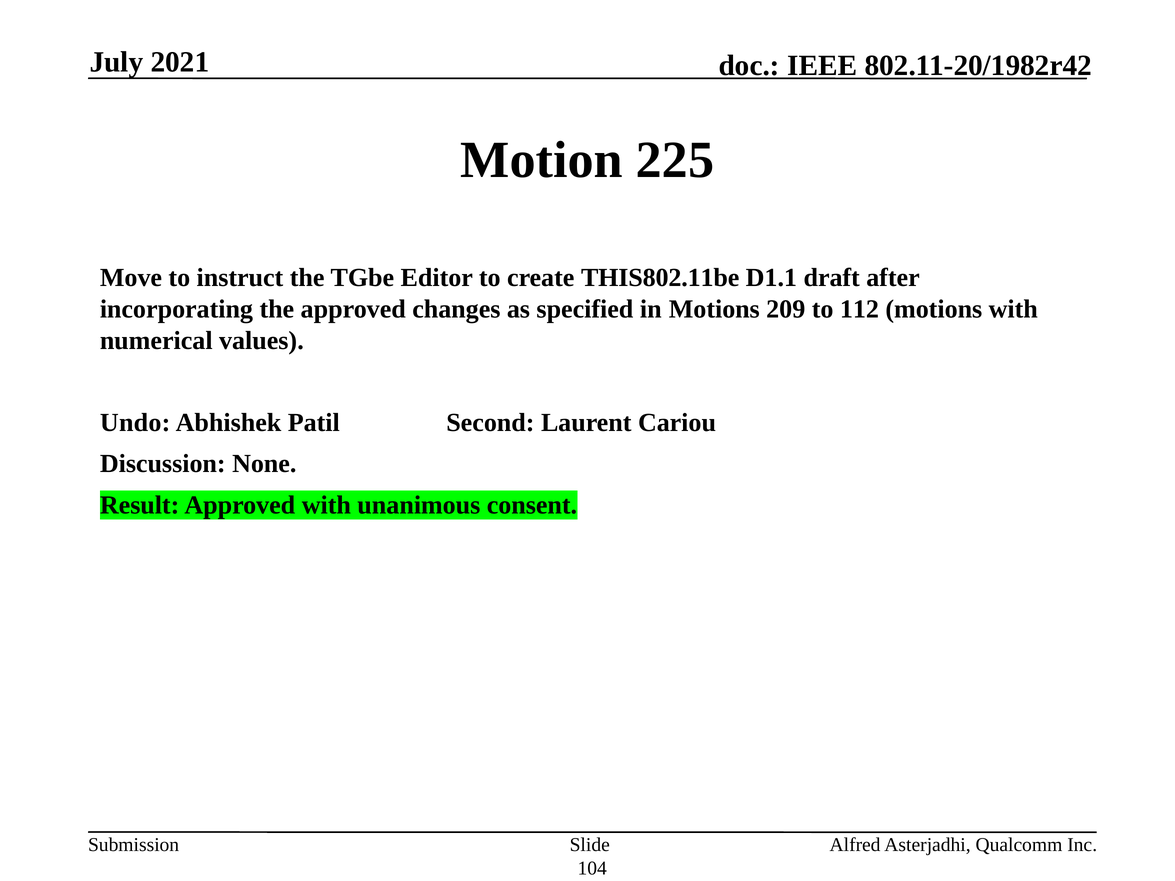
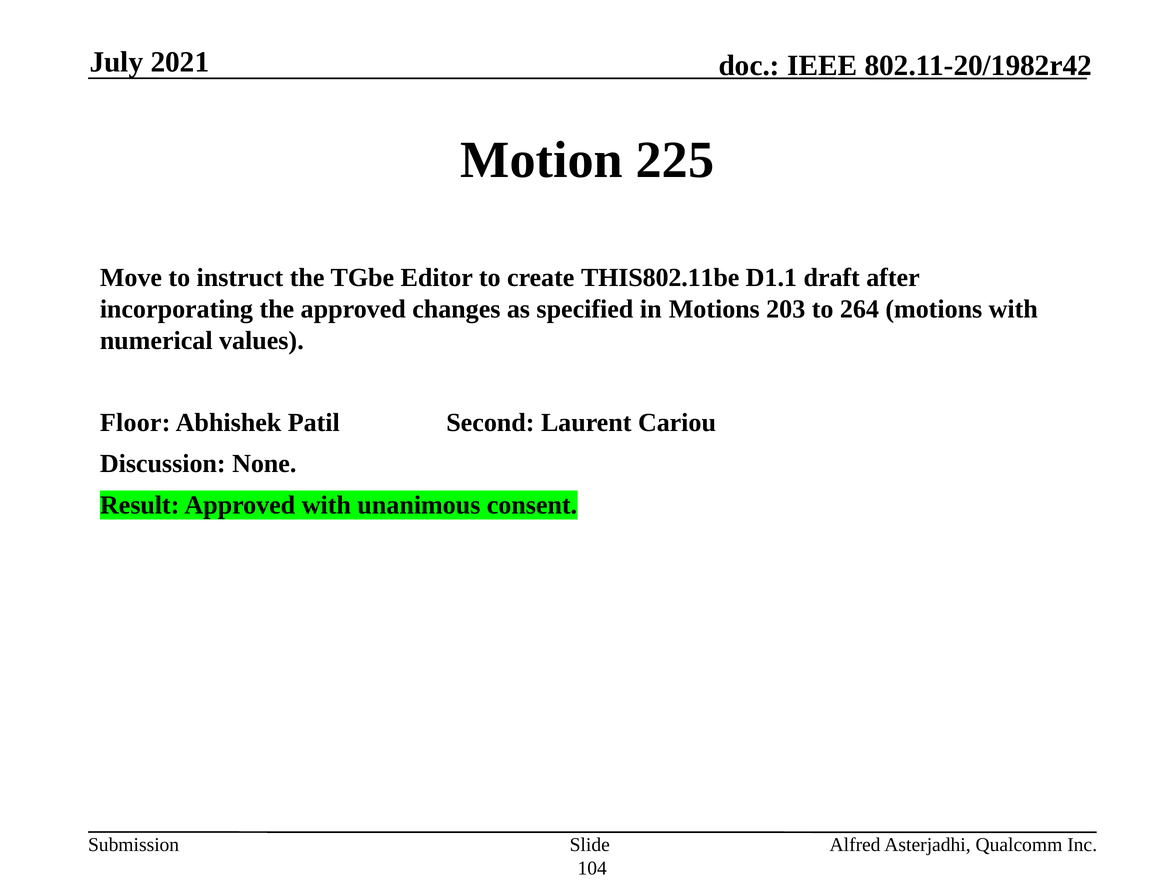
209: 209 -> 203
112: 112 -> 264
Undo: Undo -> Floor
